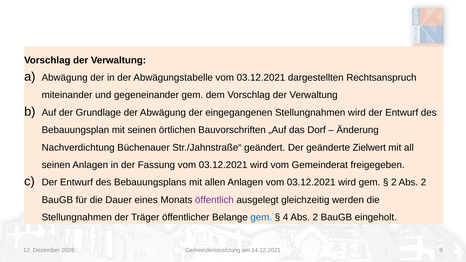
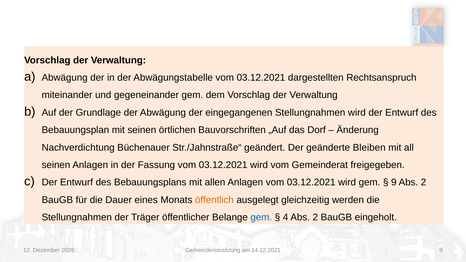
Zielwert: Zielwert -> Bleiben
2 at (394, 183): 2 -> 9
öffentlich colour: purple -> orange
